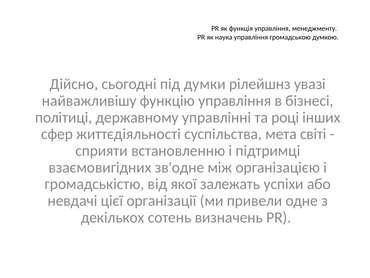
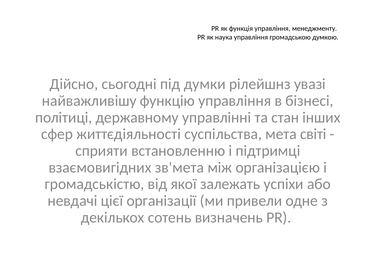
році: році -> стан
зв'одне: зв'одне -> зв'мета
